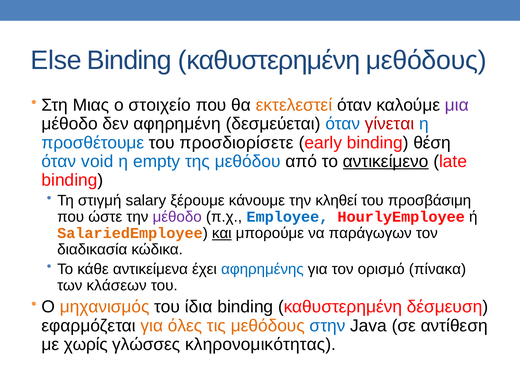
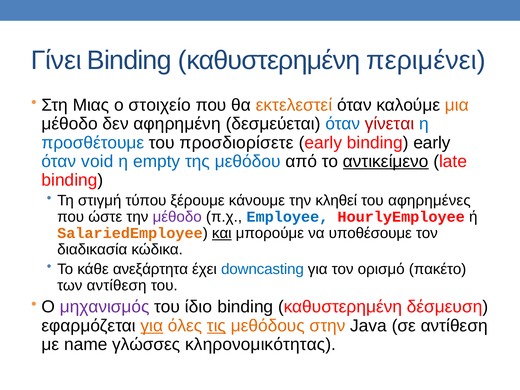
Else: Else -> Γίνει
καθυστερημένη μεθόδους: μεθόδους -> περιμένει
μια colour: purple -> orange
binding θέση: θέση -> early
salary: salary -> τύπου
προσβάσιμη: προσβάσιμη -> αφηρημένες
παράγωγων: παράγωγων -> υποθέσουμε
αντικείμενα: αντικείμενα -> ανεξάρτητα
αφηρημένης: αφηρημένης -> downcasting
πίνακα: πίνακα -> πακέτο
των κλάσεων: κλάσεων -> αντίθεση
μηχανισμός colour: orange -> purple
ίδια: ίδια -> ίδιο
για at (152, 326) underline: none -> present
τις underline: none -> present
στην colour: blue -> orange
χωρίς: χωρίς -> name
